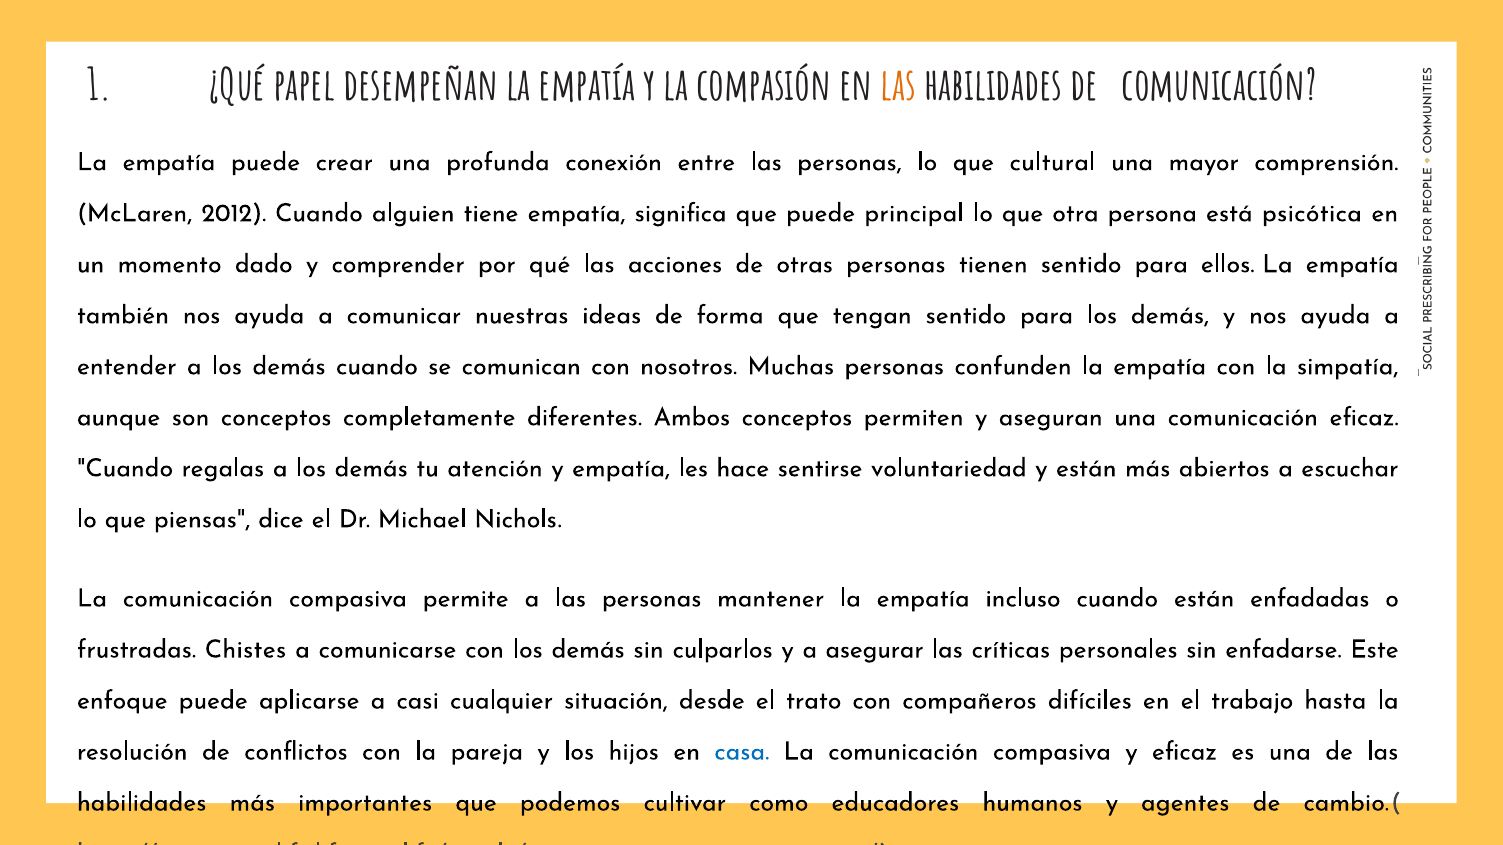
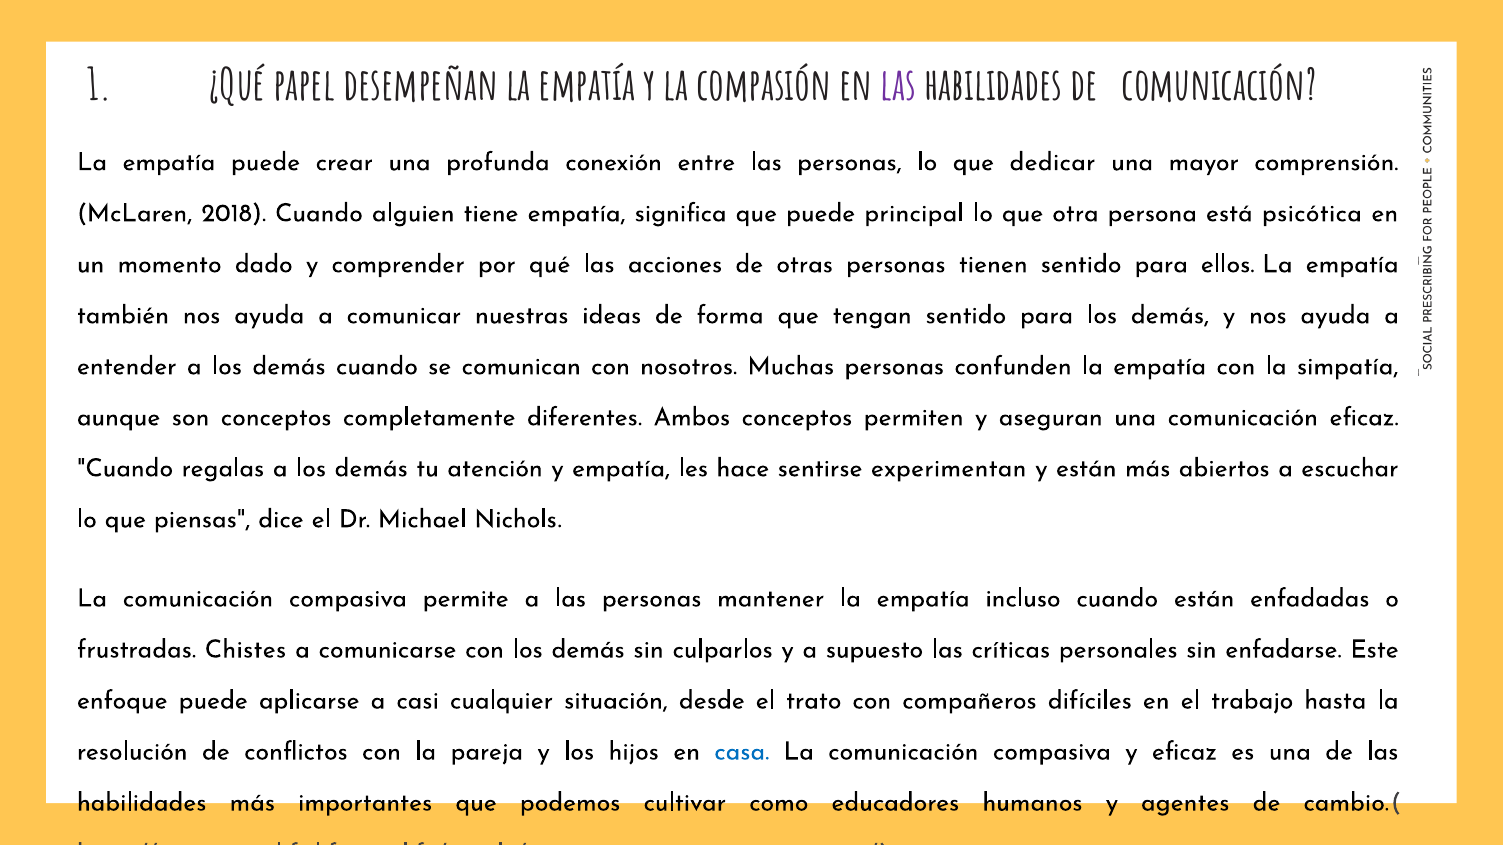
las at (899, 86) colour: orange -> purple
cultural: cultural -> dedicar
2012: 2012 -> 2018
voluntariedad: voluntariedad -> experimentan
asegurar: asegurar -> supuesto
